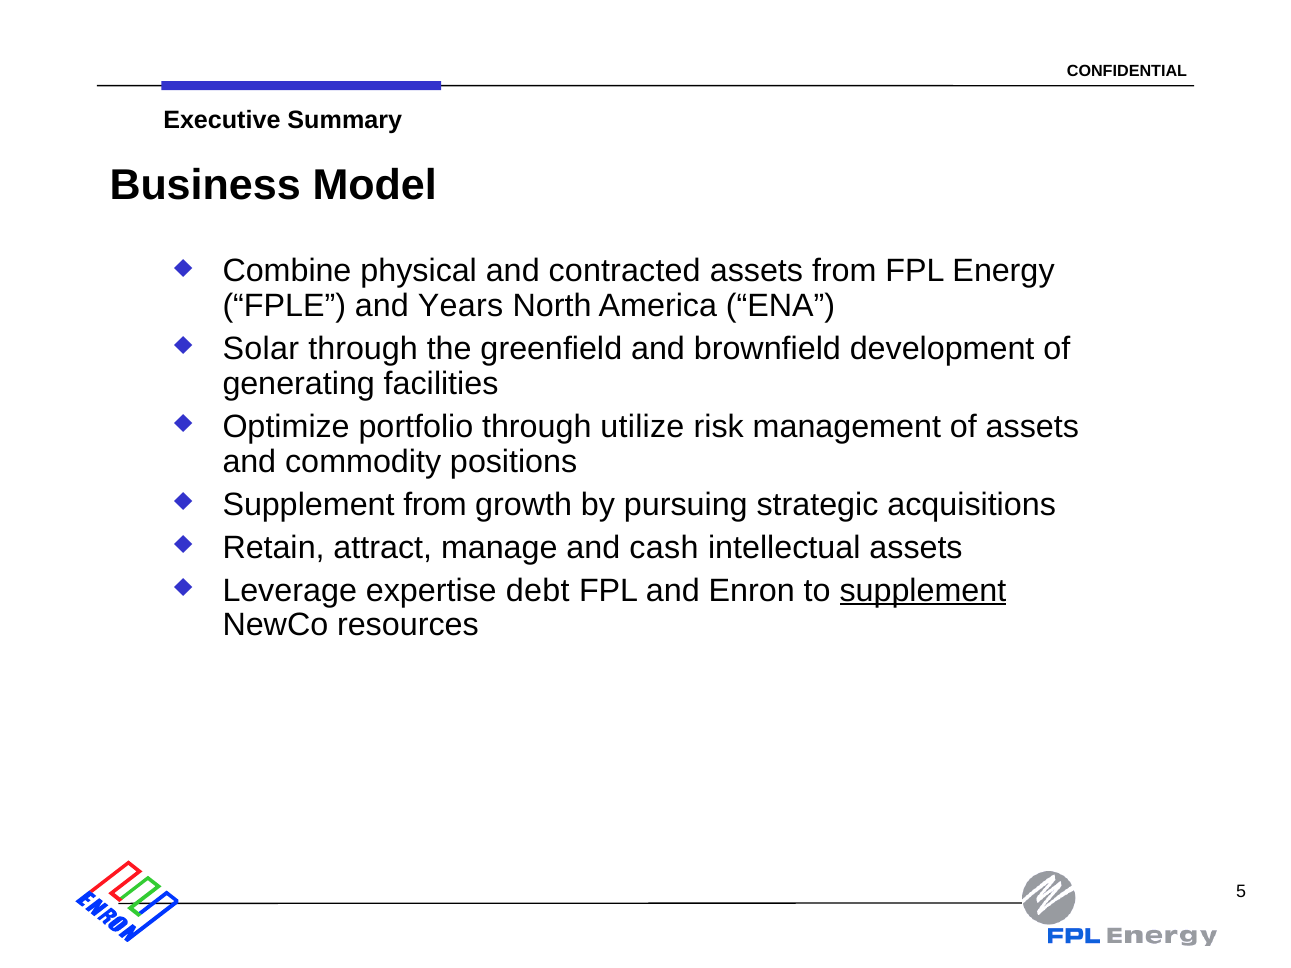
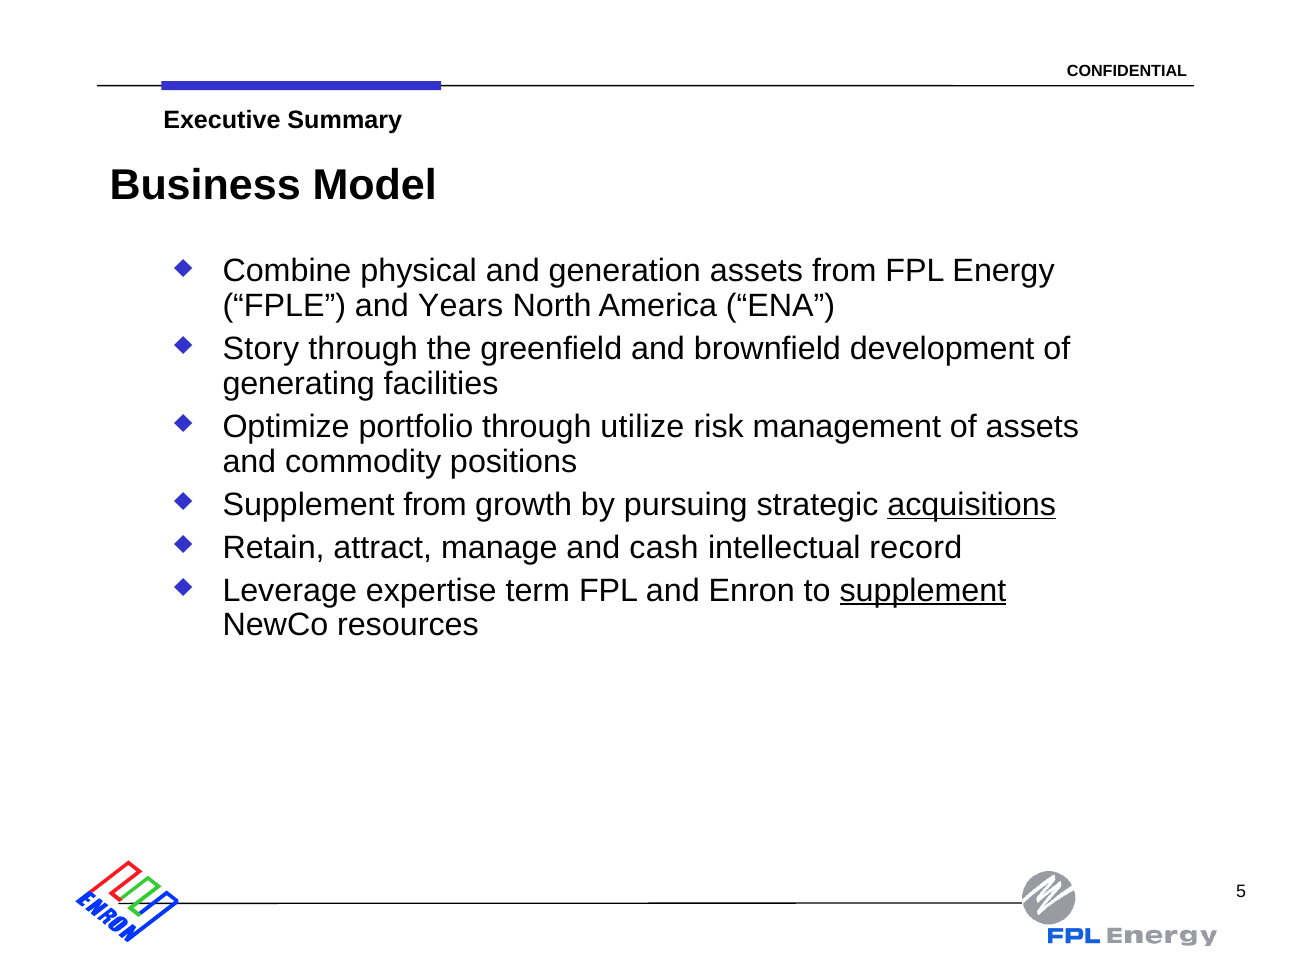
contracted: contracted -> generation
Solar: Solar -> Story
acquisitions underline: none -> present
intellectual assets: assets -> record
debt: debt -> term
